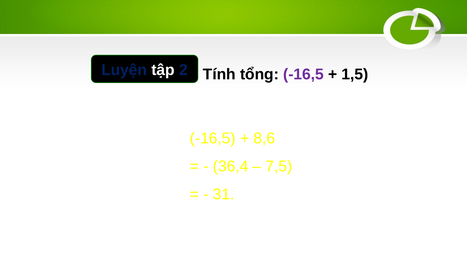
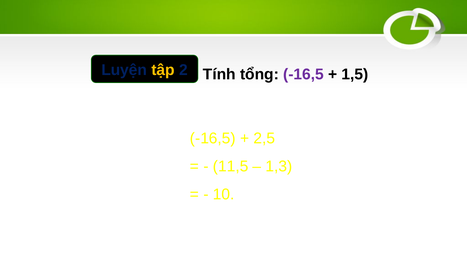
tập colour: white -> yellow
8,6: 8,6 -> 2,5
36,4: 36,4 -> 11,5
7,5: 7,5 -> 1,3
31: 31 -> 10
